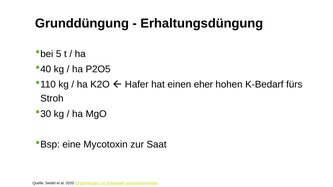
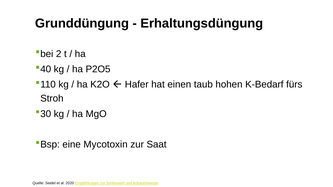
5: 5 -> 2
eher: eher -> taub
